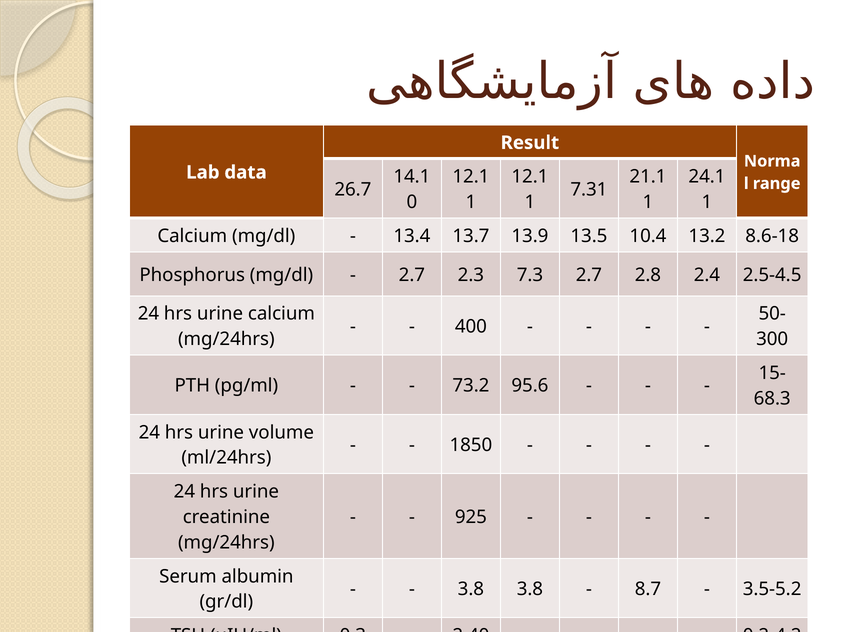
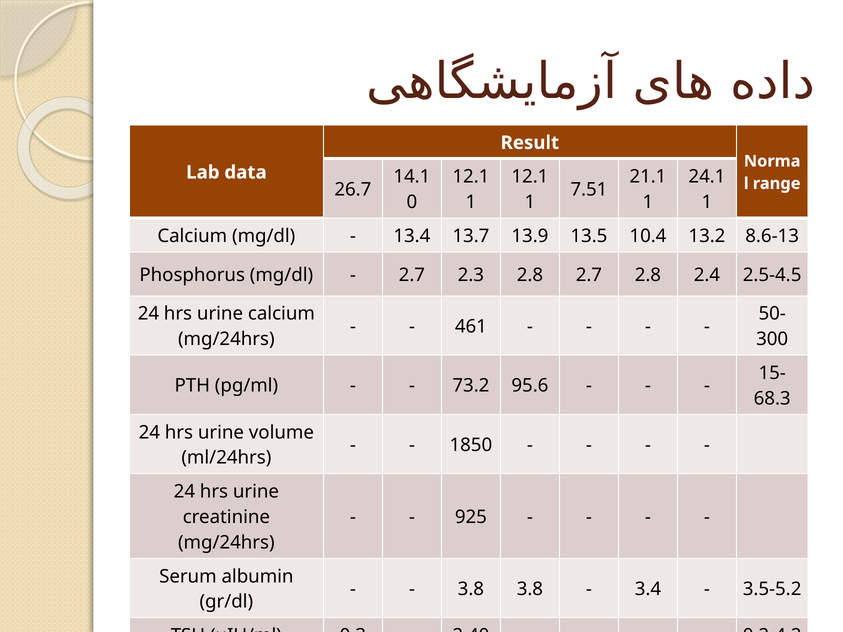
7.31: 7.31 -> 7.51
8.6-18: 8.6-18 -> 8.6-13
2.3 7.3: 7.3 -> 2.8
400: 400 -> 461
8.7: 8.7 -> 3.4
